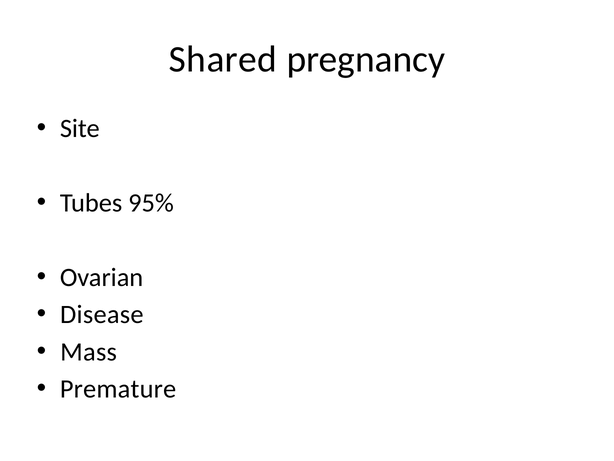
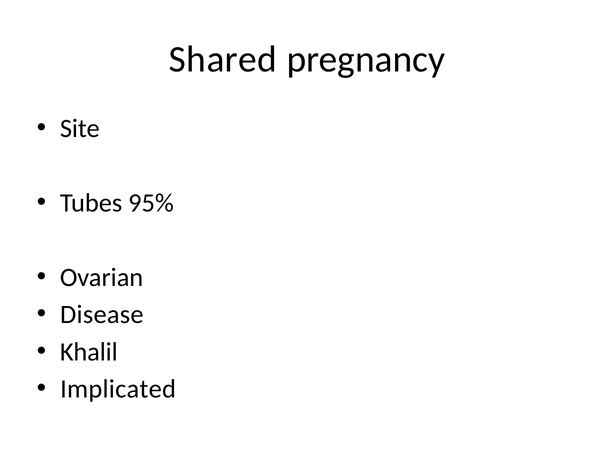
Mass: Mass -> Khalil
Premature: Premature -> Implicated
